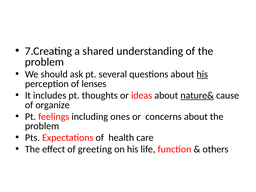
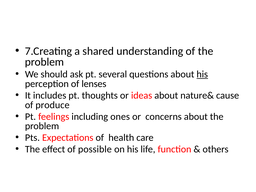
nature& underline: present -> none
organize: organize -> produce
greeting: greeting -> possible
